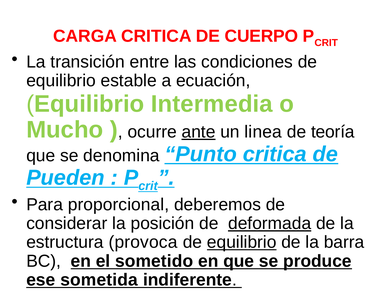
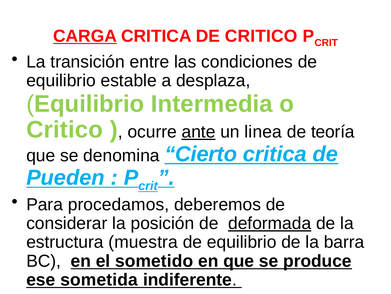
CARGA underline: none -> present
DE CUERPO: CUERPO -> CRITICO
ecuación: ecuación -> desplaza
Mucho at (65, 129): Mucho -> Critico
Punto: Punto -> Cierto
proporcional: proporcional -> procedamos
provoca: provoca -> muestra
equilibrio at (242, 242) underline: present -> none
